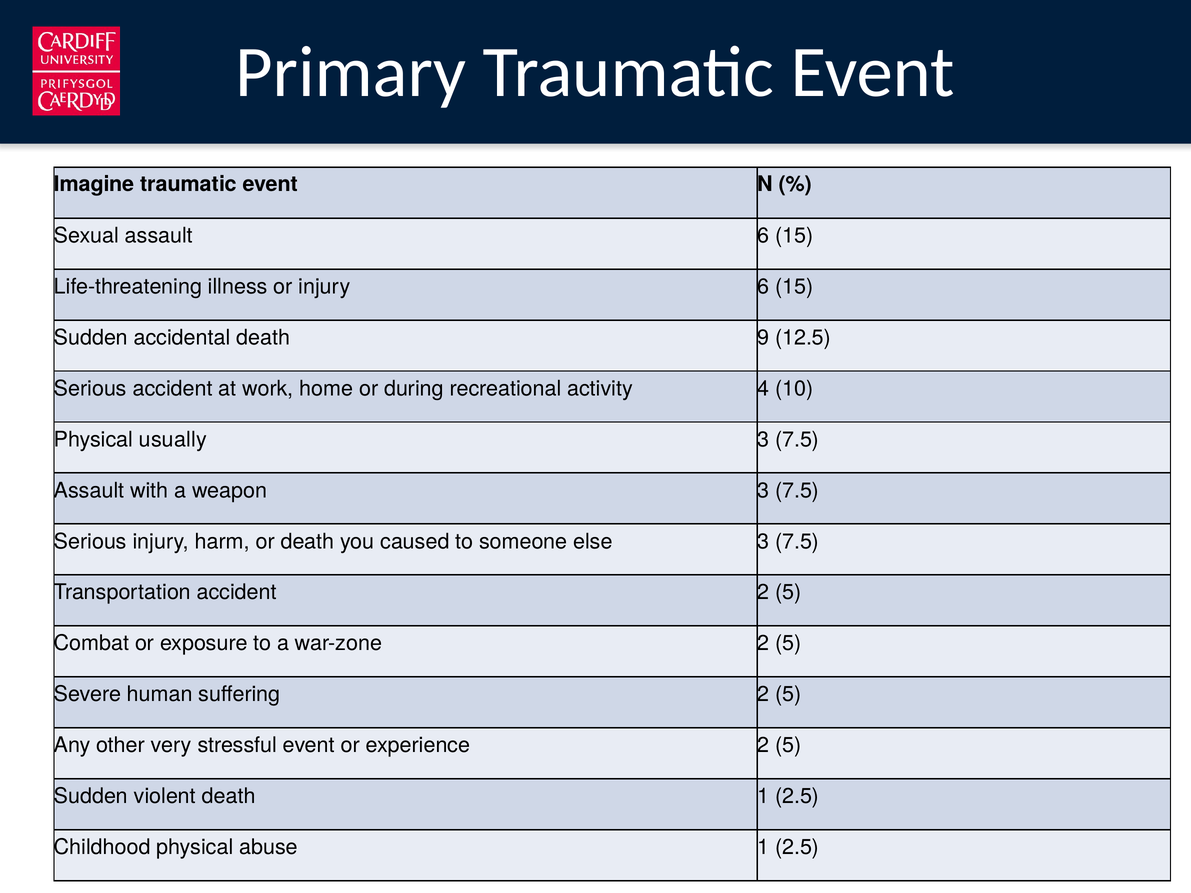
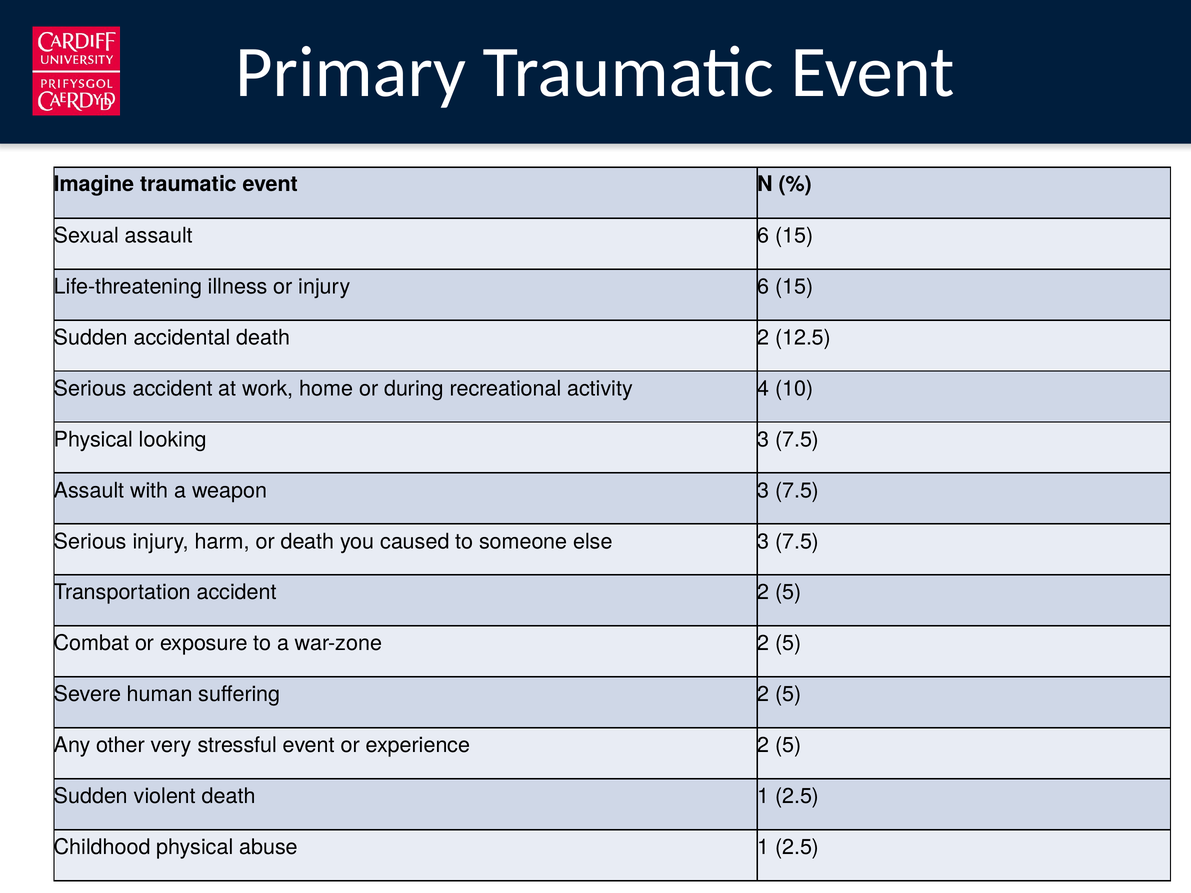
death 9: 9 -> 2
usually: usually -> looking
